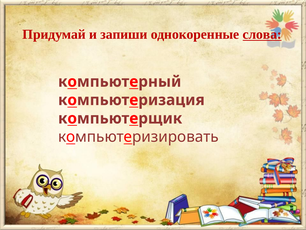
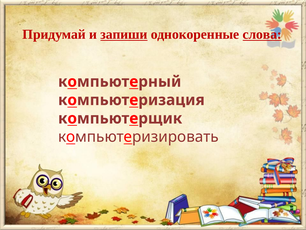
запиши underline: none -> present
